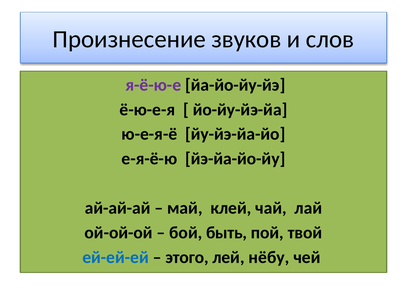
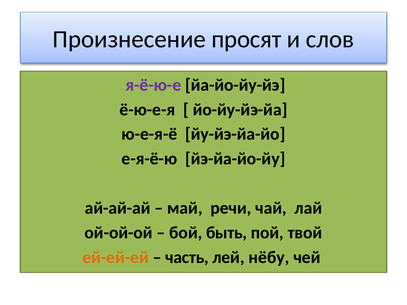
звуков: звуков -> просят
клей: клей -> речи
ей-ей-ей colour: blue -> orange
этого: этого -> часть
